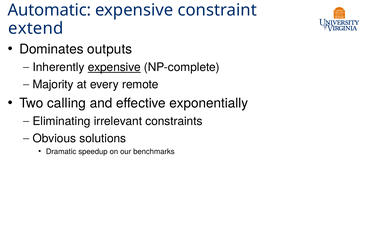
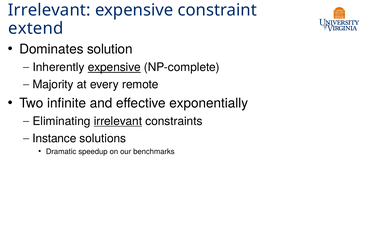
Automatic at (49, 10): Automatic -> Irrelevant
outputs: outputs -> solution
calling: calling -> infinite
irrelevant at (118, 121) underline: none -> present
Obvious: Obvious -> Instance
